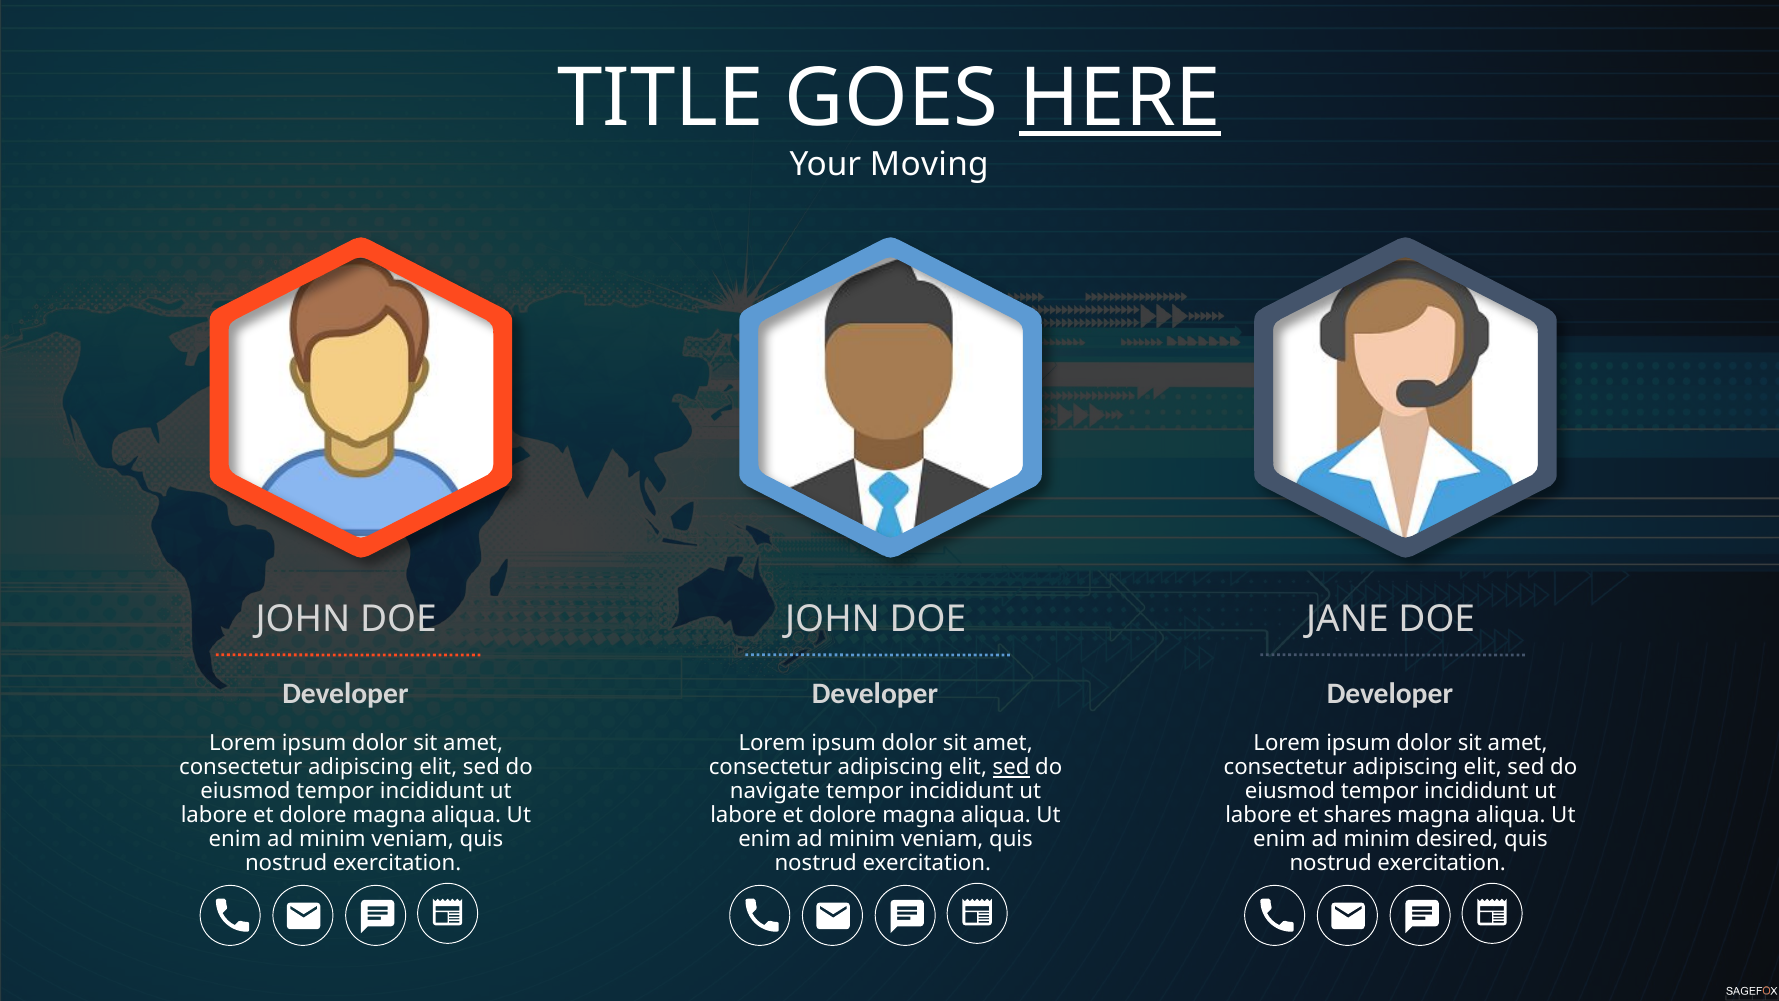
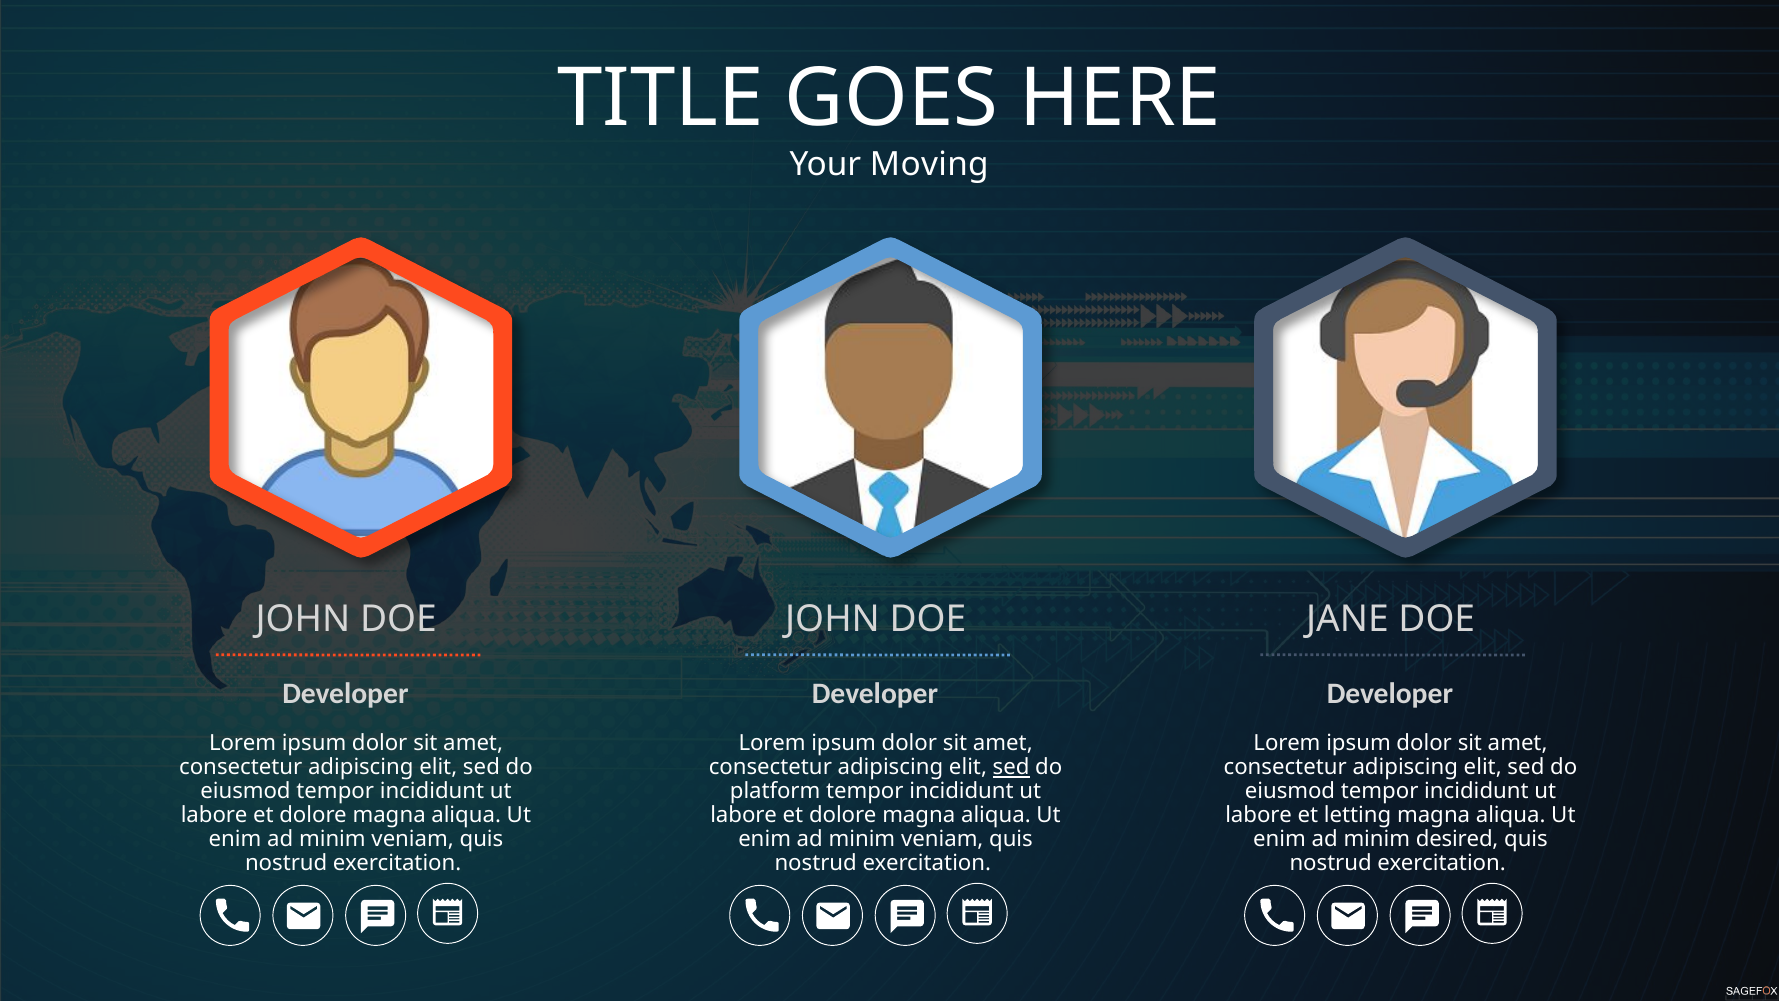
HERE underline: present -> none
navigate: navigate -> platform
shares: shares -> letting
